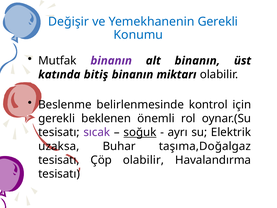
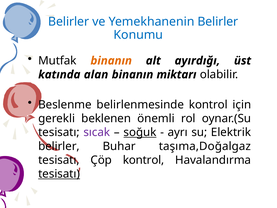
Değişir at (69, 22): Değişir -> Belirler
Yemekhanenin Gerekli: Gerekli -> Belirler
binanın at (111, 61) colour: purple -> orange
alt binanın: binanın -> ayırdığı
bitiş: bitiş -> alan
uzaksa at (59, 146): uzaksa -> belirler
Çöp olabilir: olabilir -> kontrol
tesisatı at (59, 174) underline: none -> present
